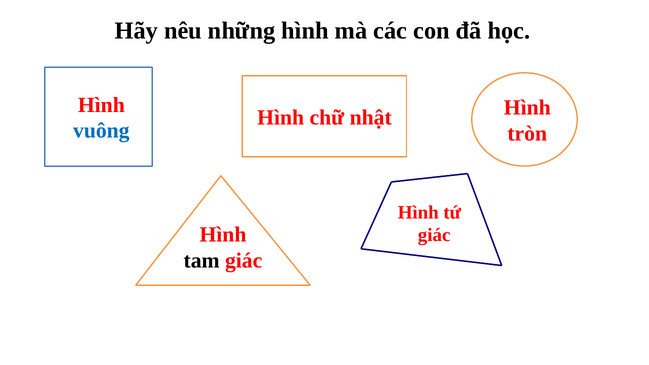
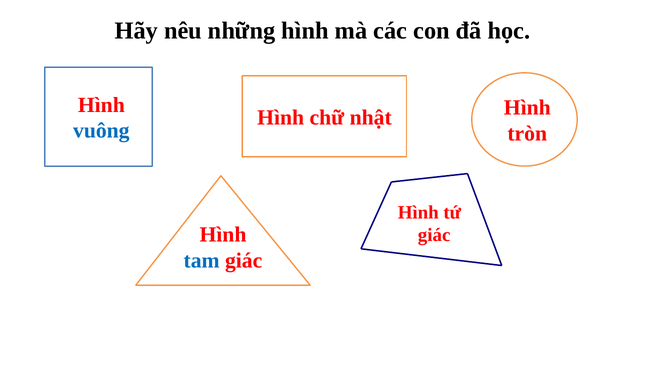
tam colour: black -> blue
